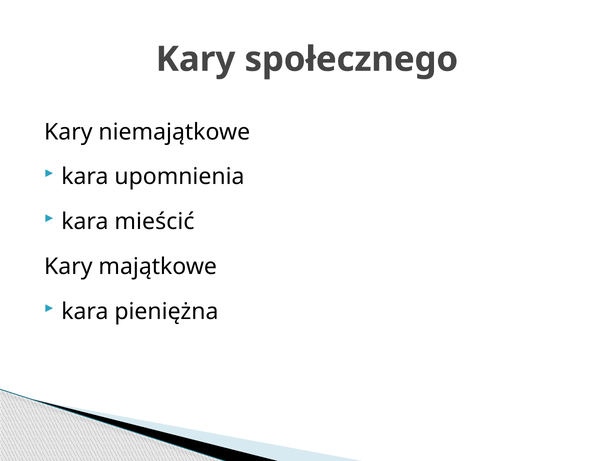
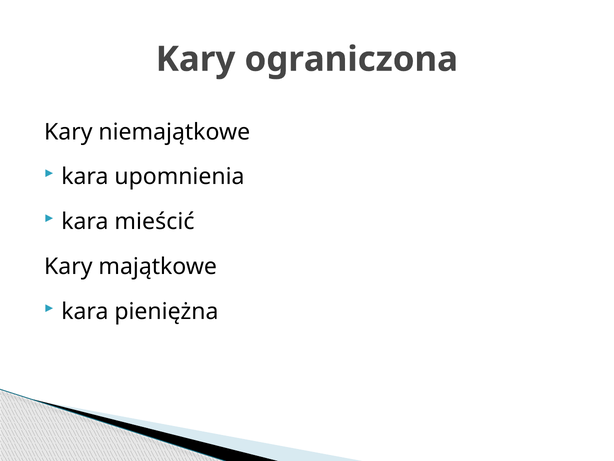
społecznego: społecznego -> ograniczona
